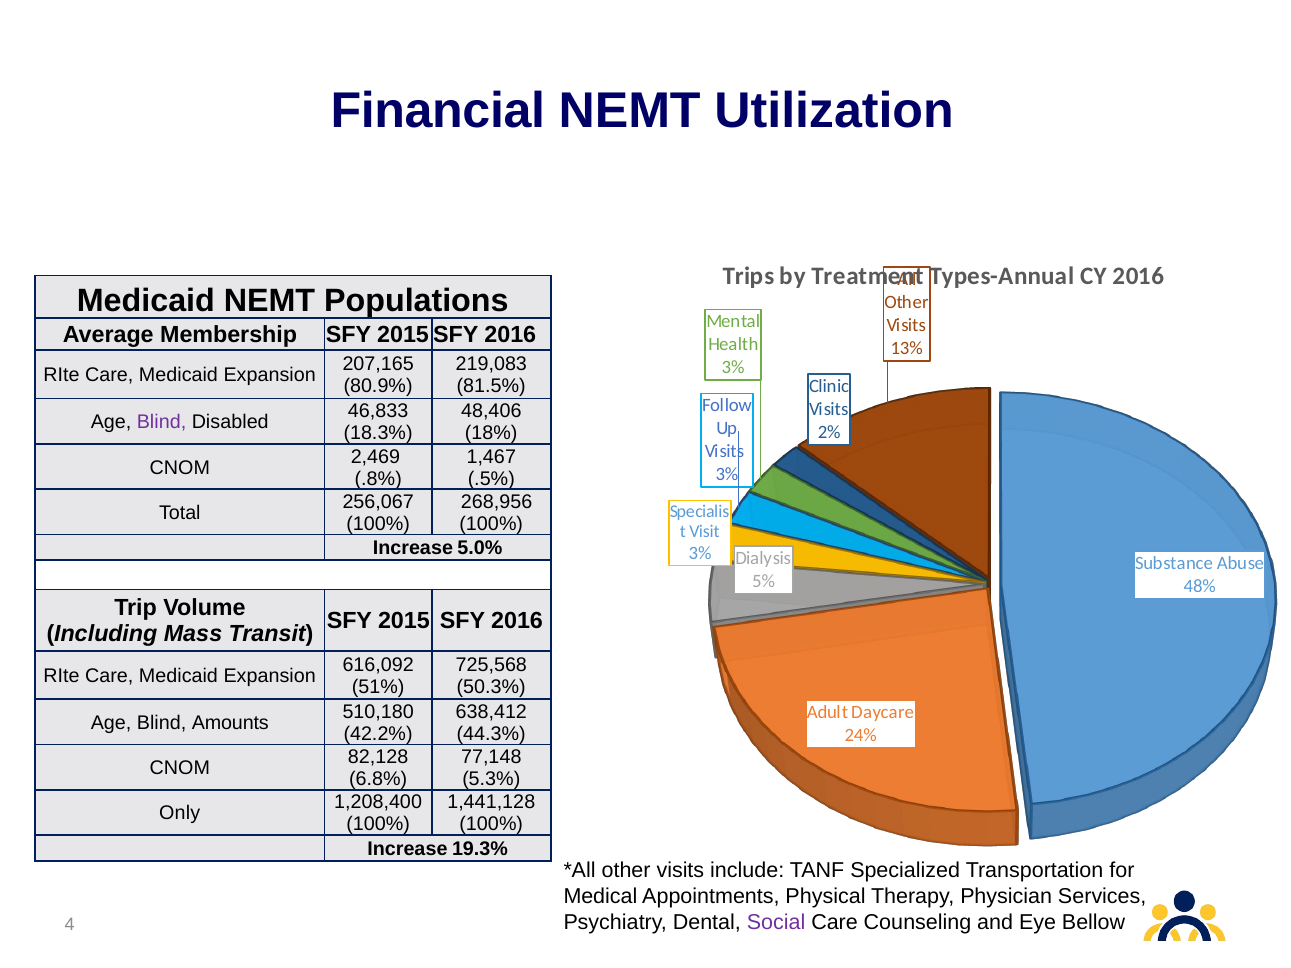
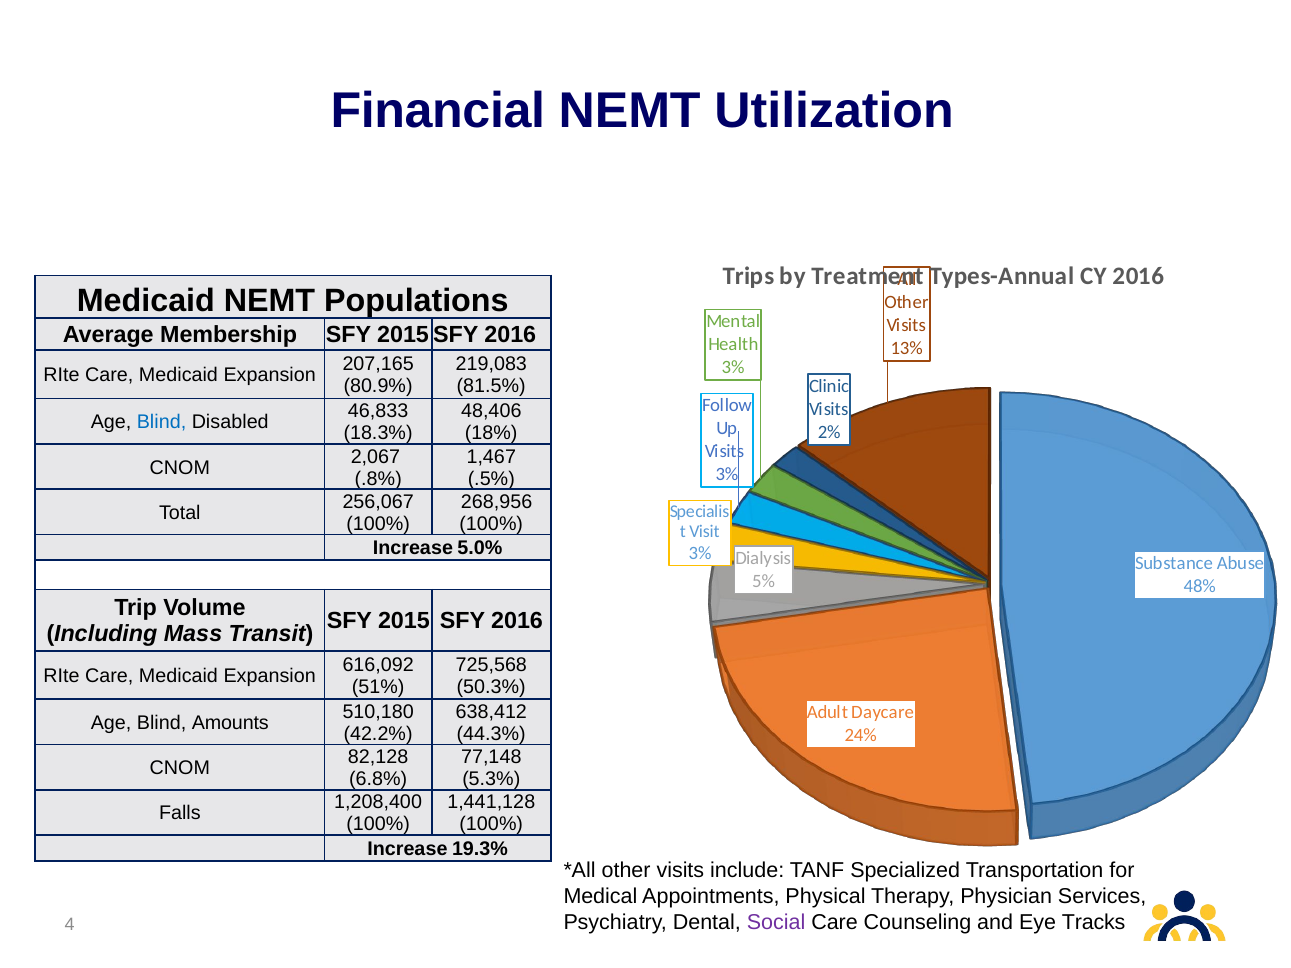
Blind at (162, 422) colour: purple -> blue
2,469: 2,469 -> 2,067
Only: Only -> Falls
Bellow: Bellow -> Tracks
